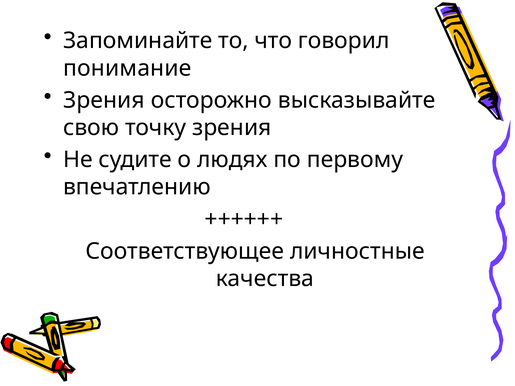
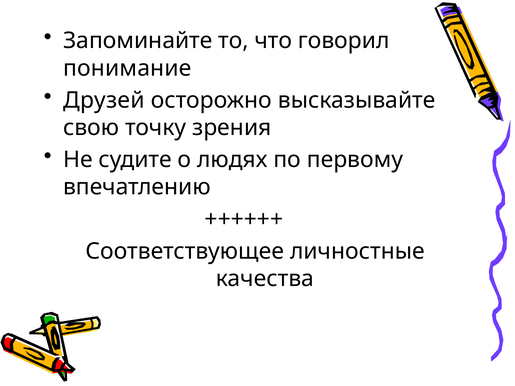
Зрения at (104, 100): Зрения -> Друзей
